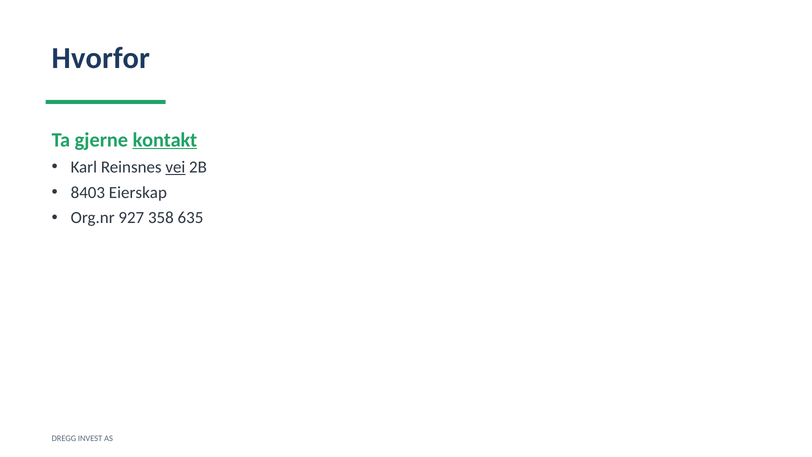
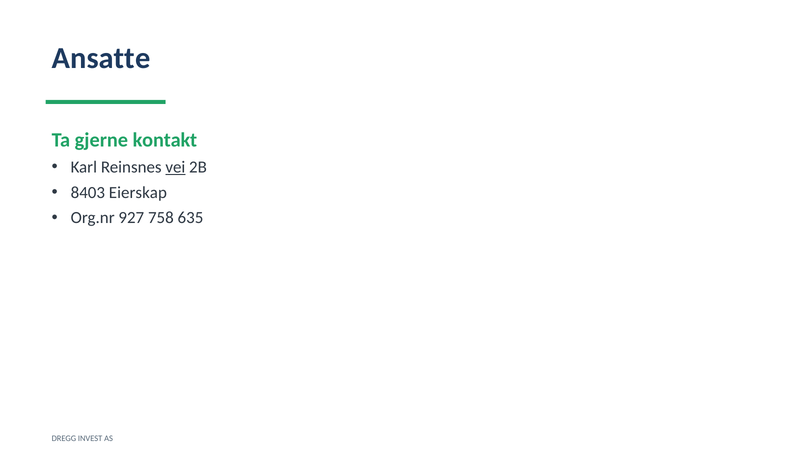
Hvorfor: Hvorfor -> Ansatte
kontakt underline: present -> none
358: 358 -> 758
